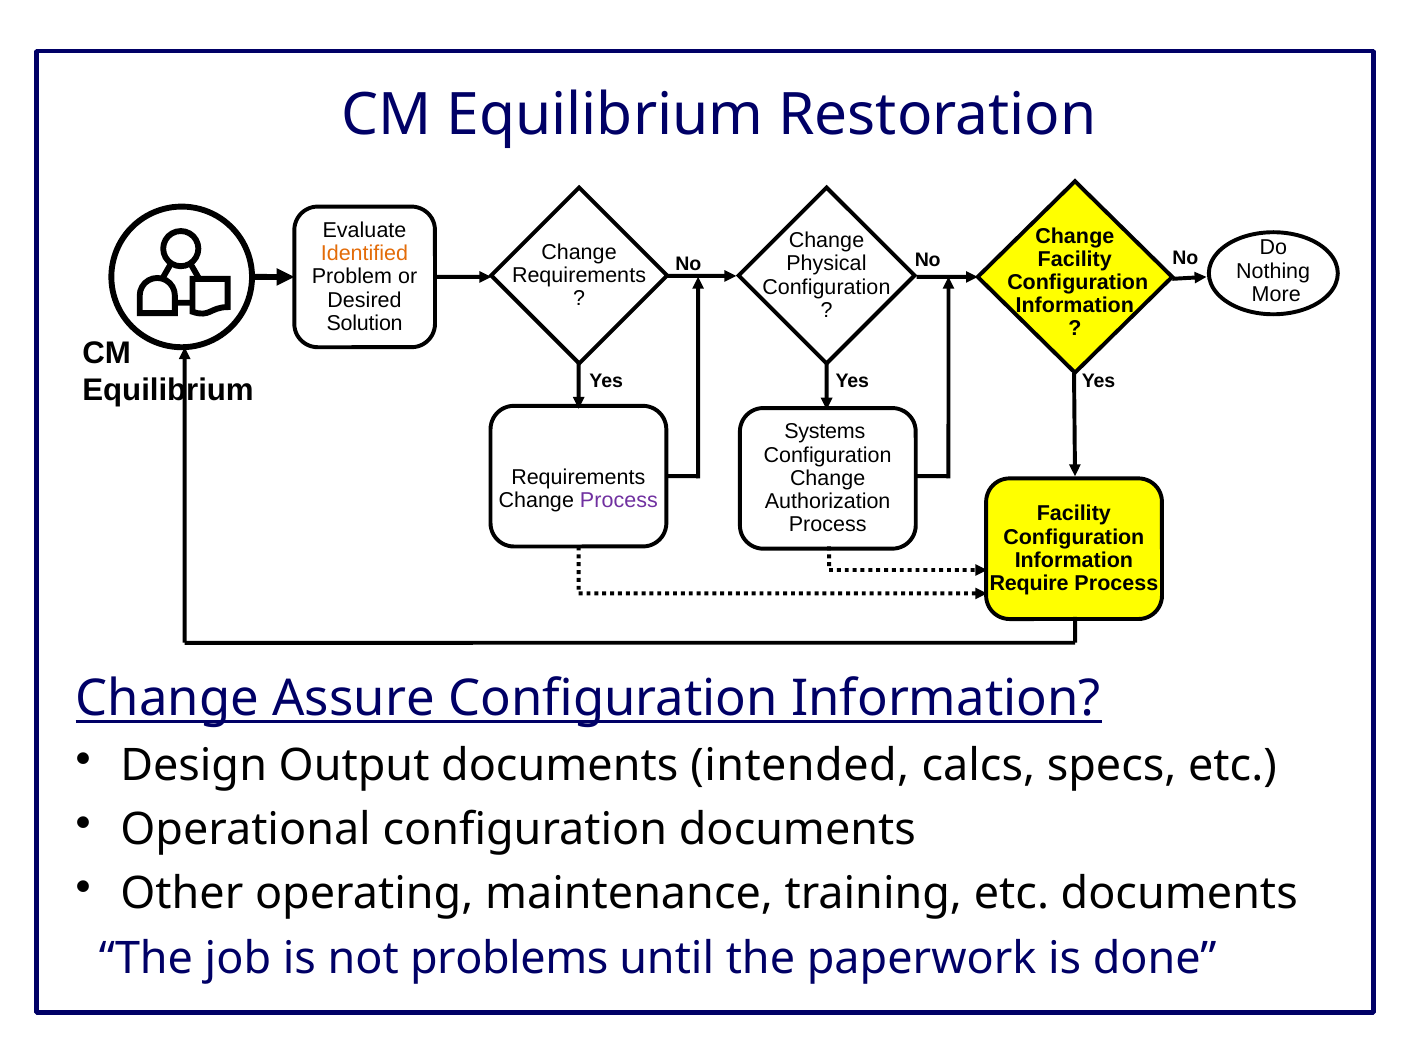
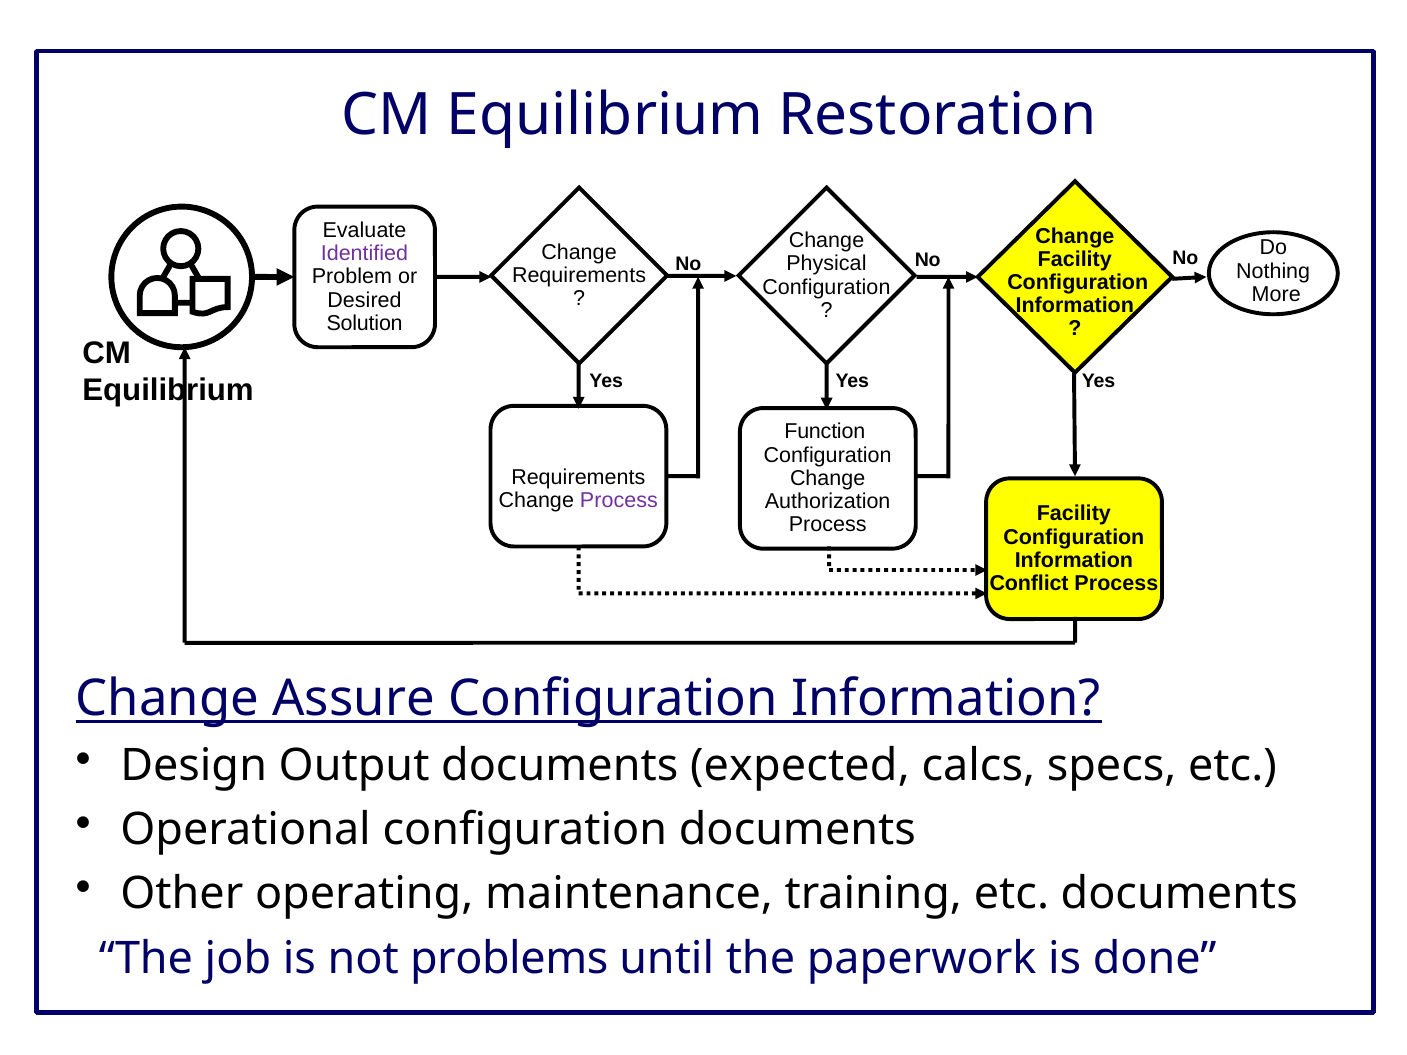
Identified colour: orange -> purple
Systems: Systems -> Function
Require: Require -> Conflict
intended: intended -> expected
